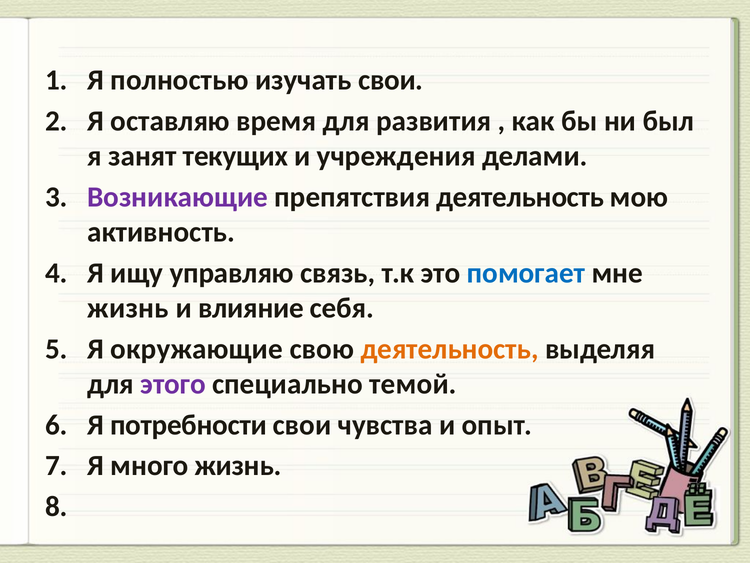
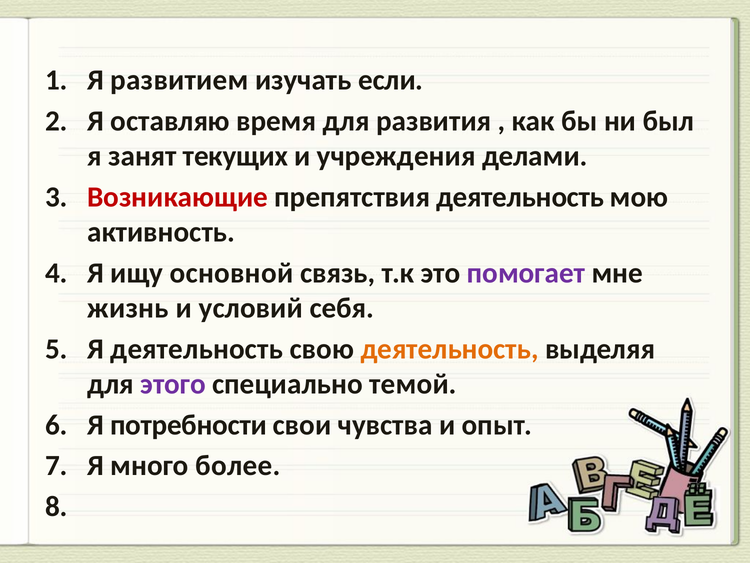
полностью: полностью -> развитием
изучать свои: свои -> если
Возникающие colour: purple -> red
управляю: управляю -> основной
помогает colour: blue -> purple
влияние: влияние -> условий
Я окружающие: окружающие -> деятельность
много жизнь: жизнь -> более
